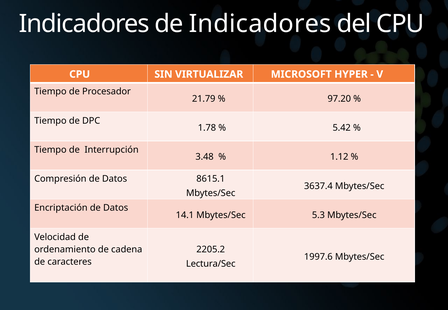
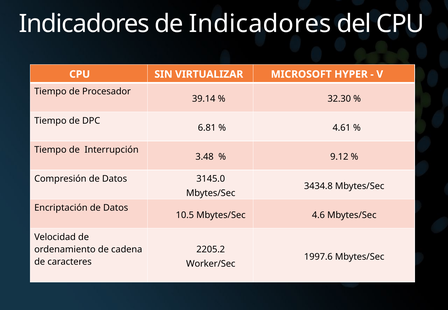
21.79: 21.79 -> 39.14
97.20: 97.20 -> 32.30
1.78: 1.78 -> 6.81
5.42: 5.42 -> 4.61
1.12: 1.12 -> 9.12
8615.1: 8615.1 -> 3145.0
3637.4: 3637.4 -> 3434.8
14.1: 14.1 -> 10.5
5.3: 5.3 -> 4.6
Lectura/Sec: Lectura/Sec -> Worker/Sec
